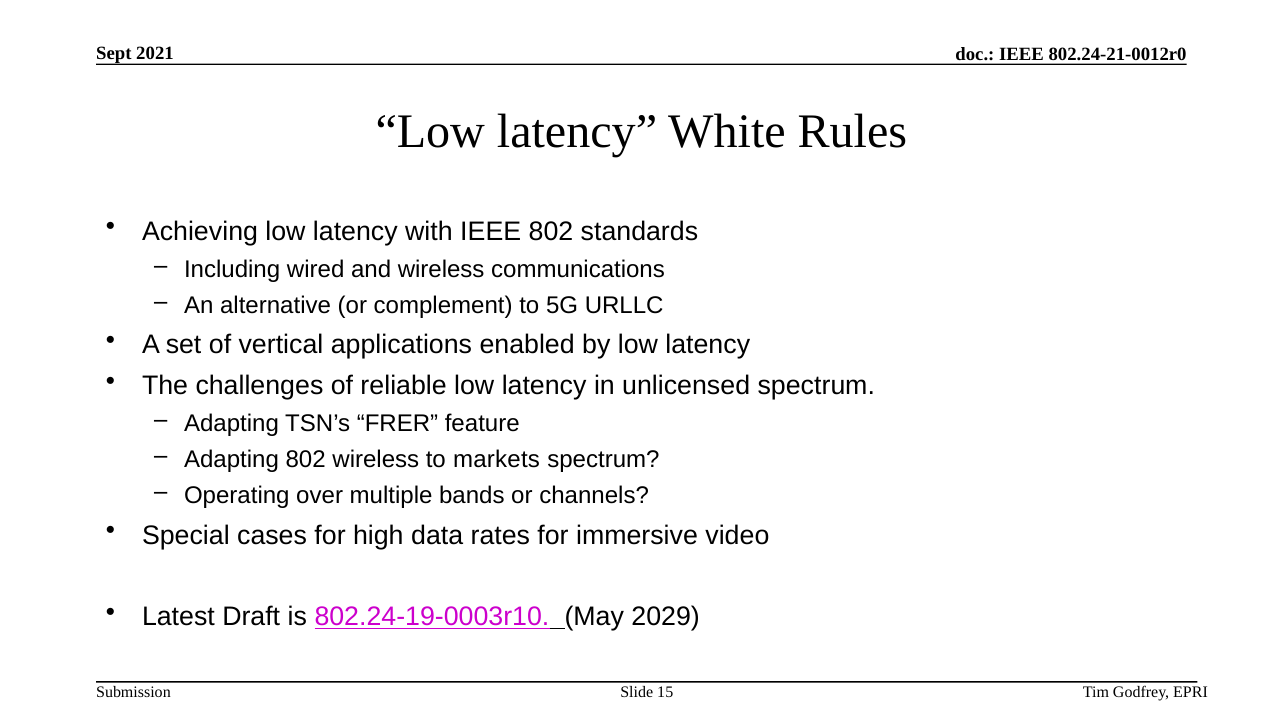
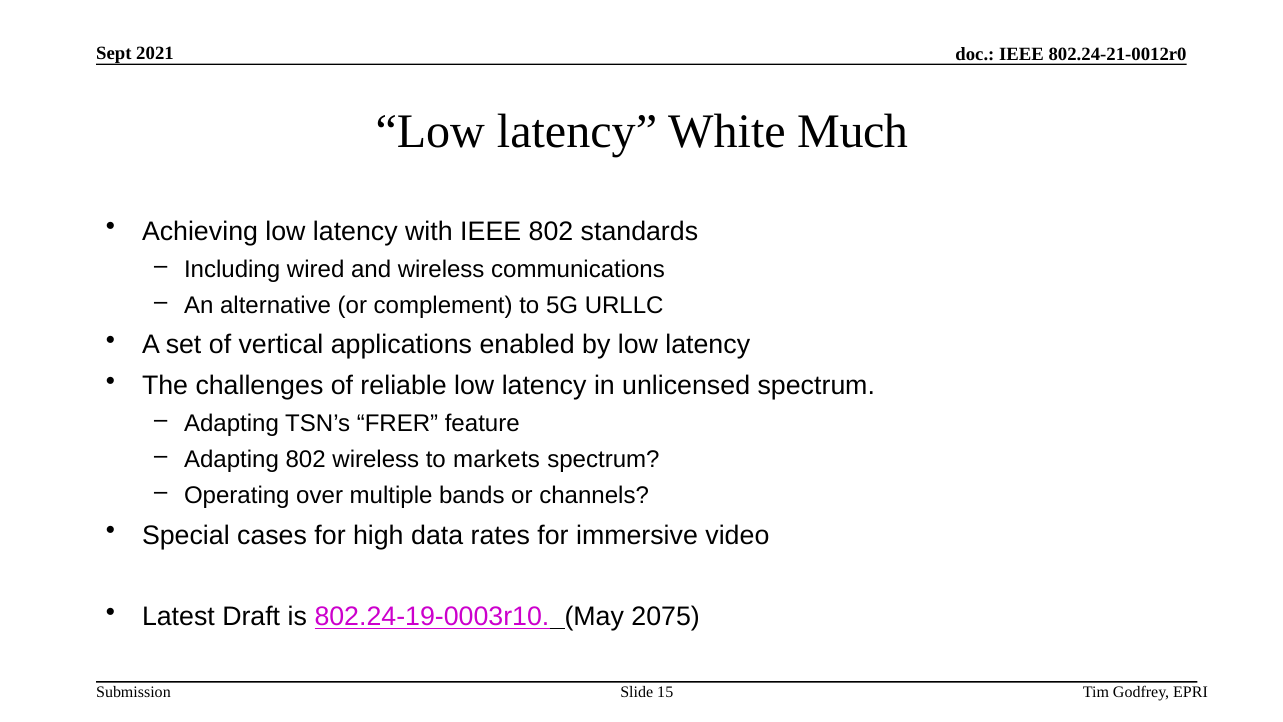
Rules: Rules -> Much
2029: 2029 -> 2075
